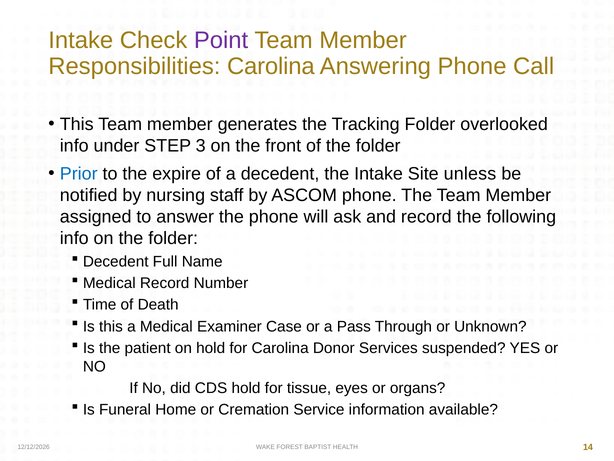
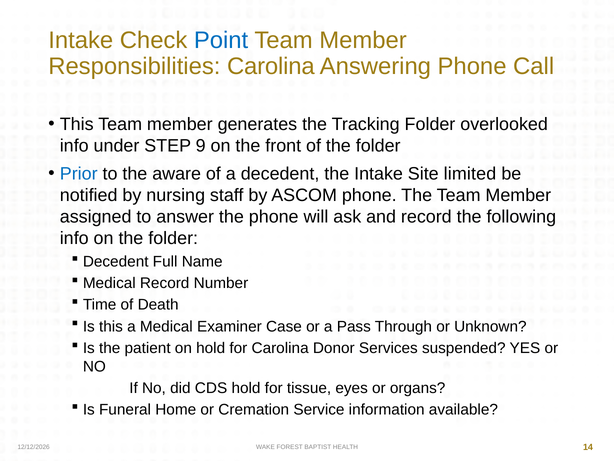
Point colour: purple -> blue
3: 3 -> 9
expire: expire -> aware
unless: unless -> limited
